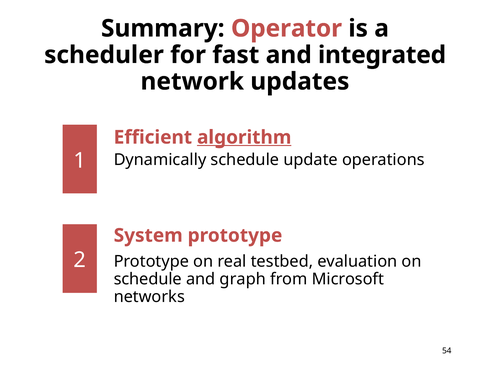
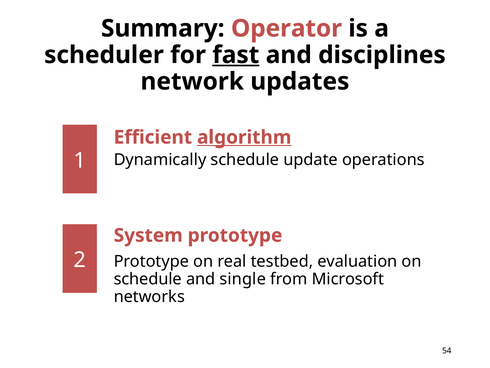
fast underline: none -> present
integrated: integrated -> disciplines
graph: graph -> single
